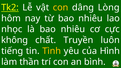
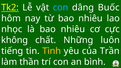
con at (61, 7) colour: yellow -> light blue
Lòng: Lòng -> Buốc
Truyền: Truyền -> Những
Hình: Hình -> Trần
